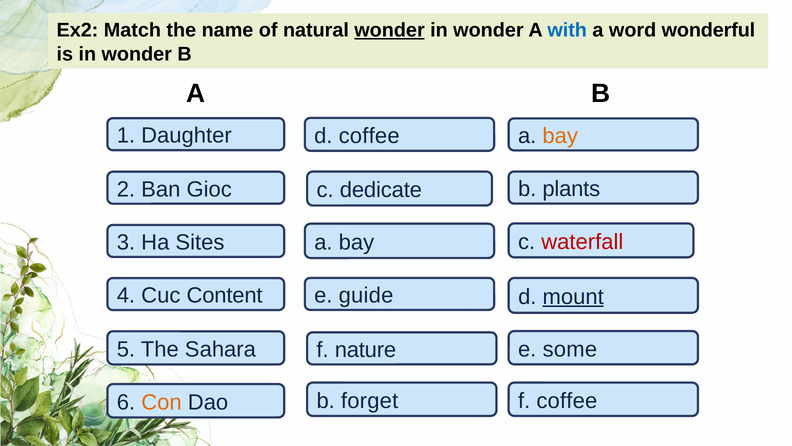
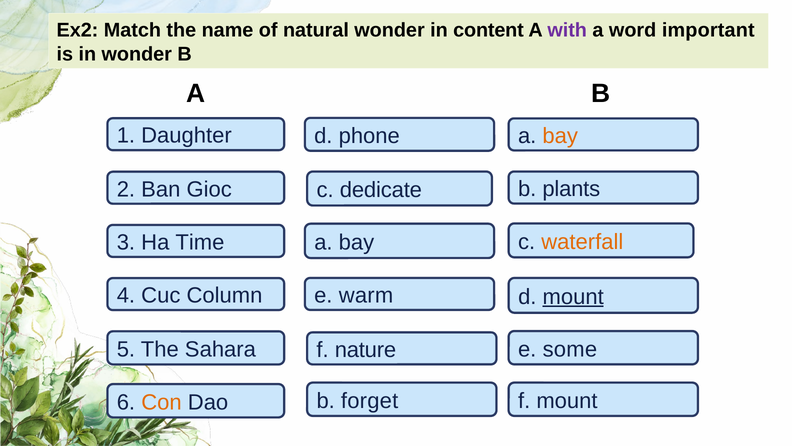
wonder at (390, 30) underline: present -> none
wonder at (488, 30): wonder -> content
with colour: blue -> purple
wonderful: wonderful -> important
d coffee: coffee -> phone
waterfall colour: red -> orange
Sites: Sites -> Time
guide: guide -> warm
Content: Content -> Column
f coffee: coffee -> mount
